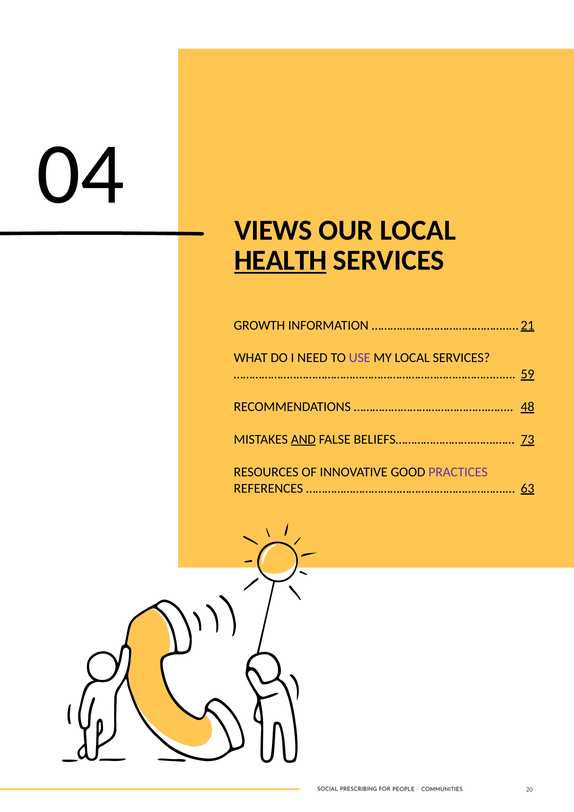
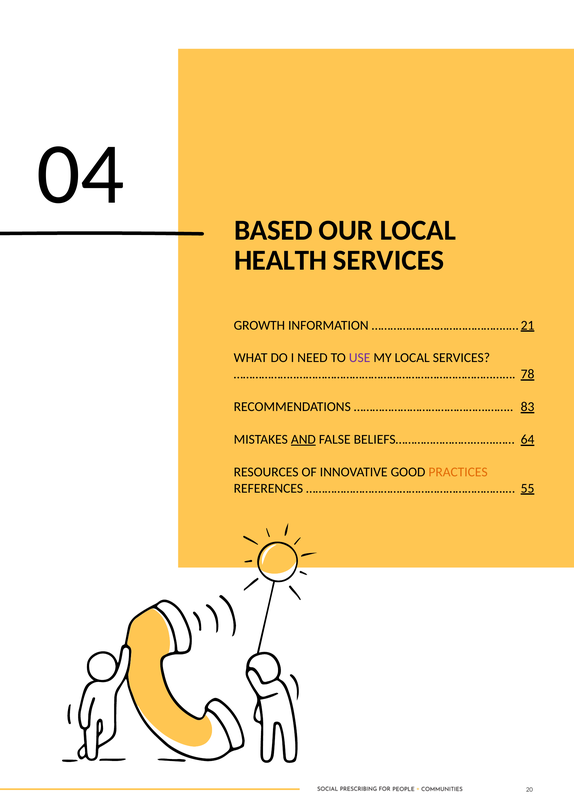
VIEWS: VIEWS -> BASED
HEALTH underline: present -> none
59: 59 -> 78
48: 48 -> 83
73: 73 -> 64
PRACTICES colour: purple -> orange
63: 63 -> 55
